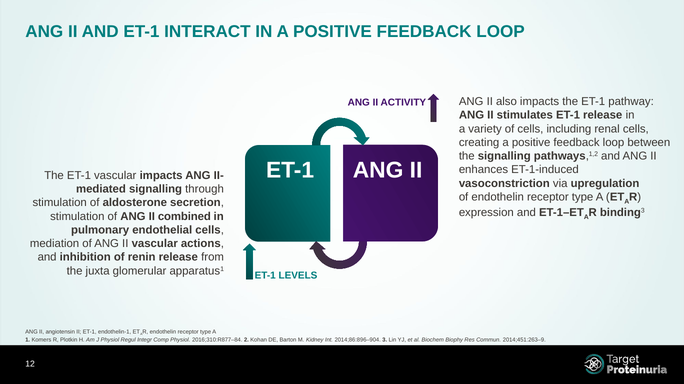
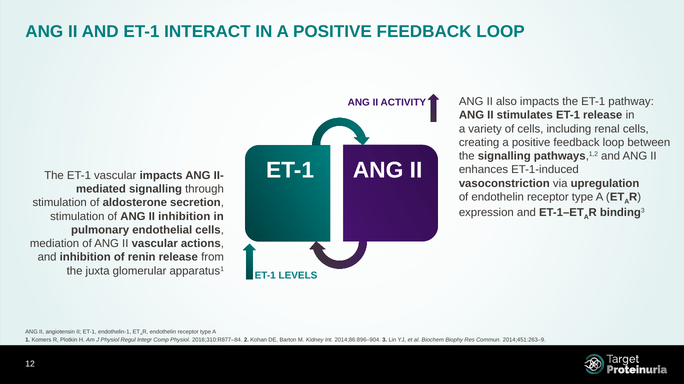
II combined: combined -> inhibition
